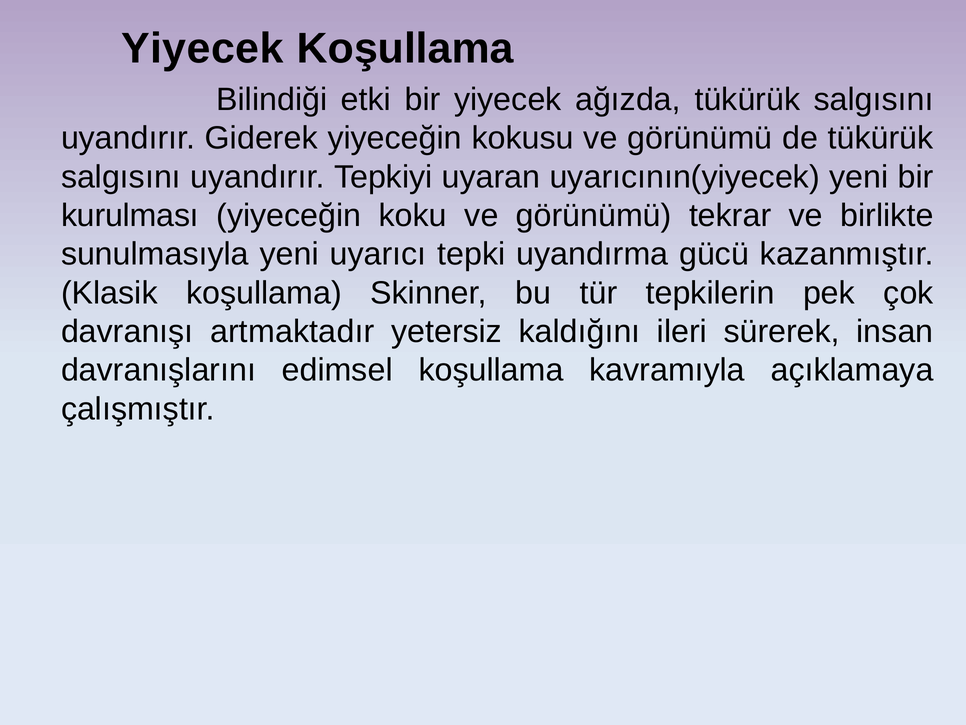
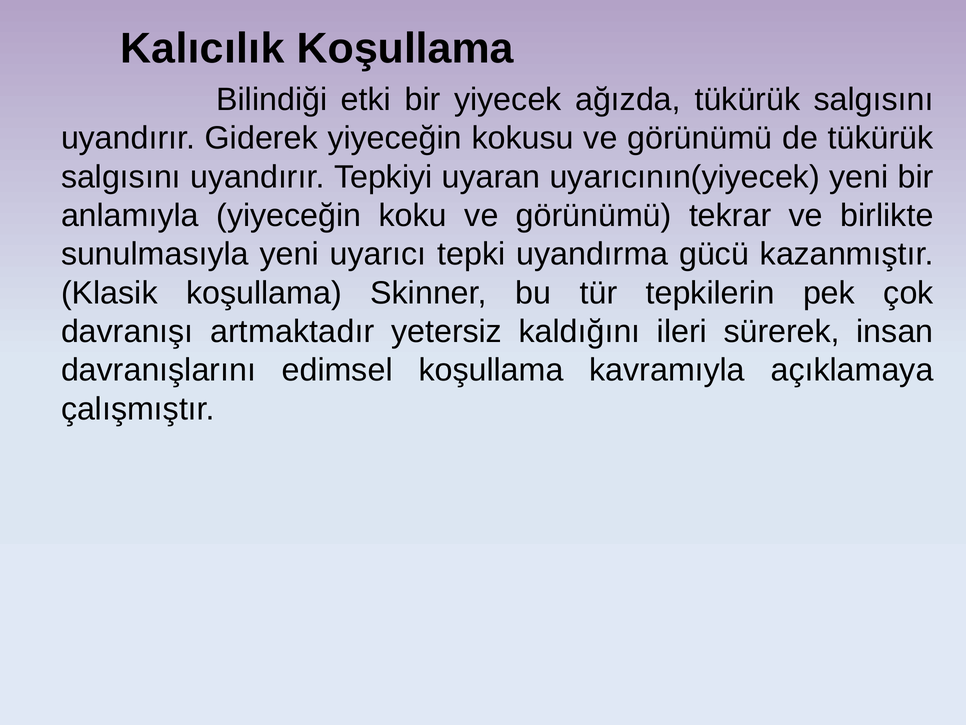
Yiyecek at (202, 49): Yiyecek -> Kalıcılık
kurulması: kurulması -> anlamıyla
